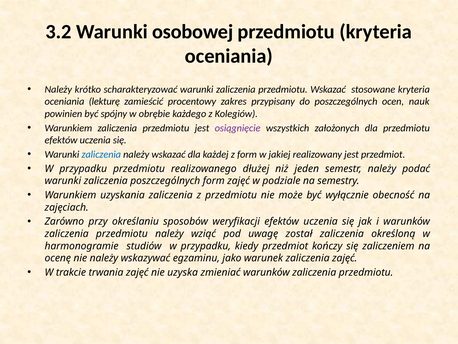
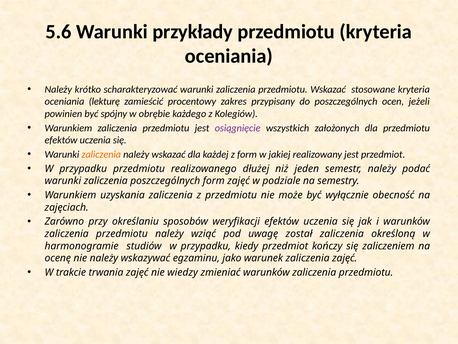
3.2: 3.2 -> 5.6
osobowej: osobowej -> przykłady
nauk: nauk -> jeżeli
zaliczenia at (101, 154) colour: blue -> orange
uzyska: uzyska -> wiedzy
